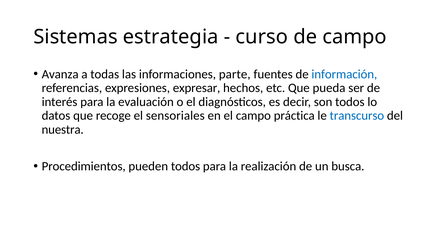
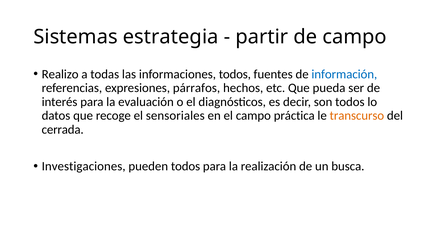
curso: curso -> partir
Avanza: Avanza -> Realizo
informaciones parte: parte -> todos
expresar: expresar -> párrafos
transcurso colour: blue -> orange
nuestra: nuestra -> cerrada
Procedimientos: Procedimientos -> Investigaciones
